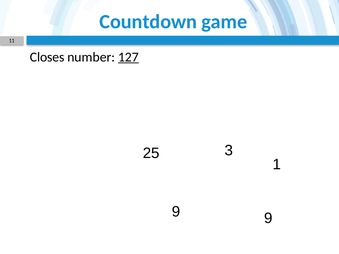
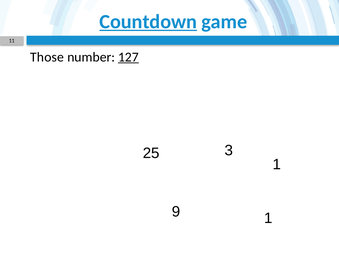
Countdown underline: none -> present
Closes: Closes -> Those
9 9: 9 -> 1
